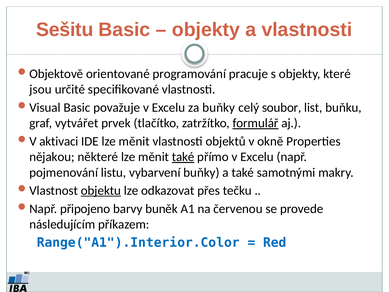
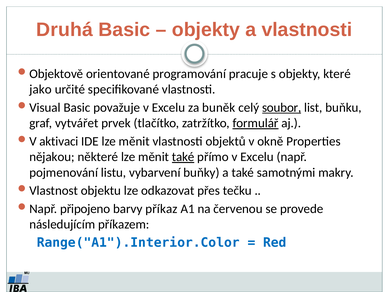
Sešitu: Sešitu -> Druhá
jsou: jsou -> jako
za buňky: buňky -> buněk
soubor underline: none -> present
objektu underline: present -> none
buněk: buněk -> příkaz
